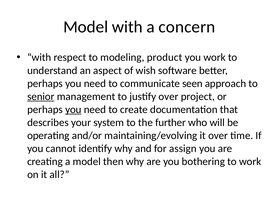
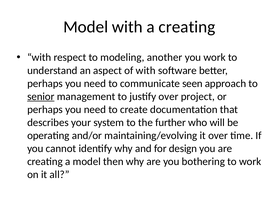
a concern: concern -> creating
product: product -> another
of wish: wish -> with
you at (73, 110) underline: present -> none
assign: assign -> design
